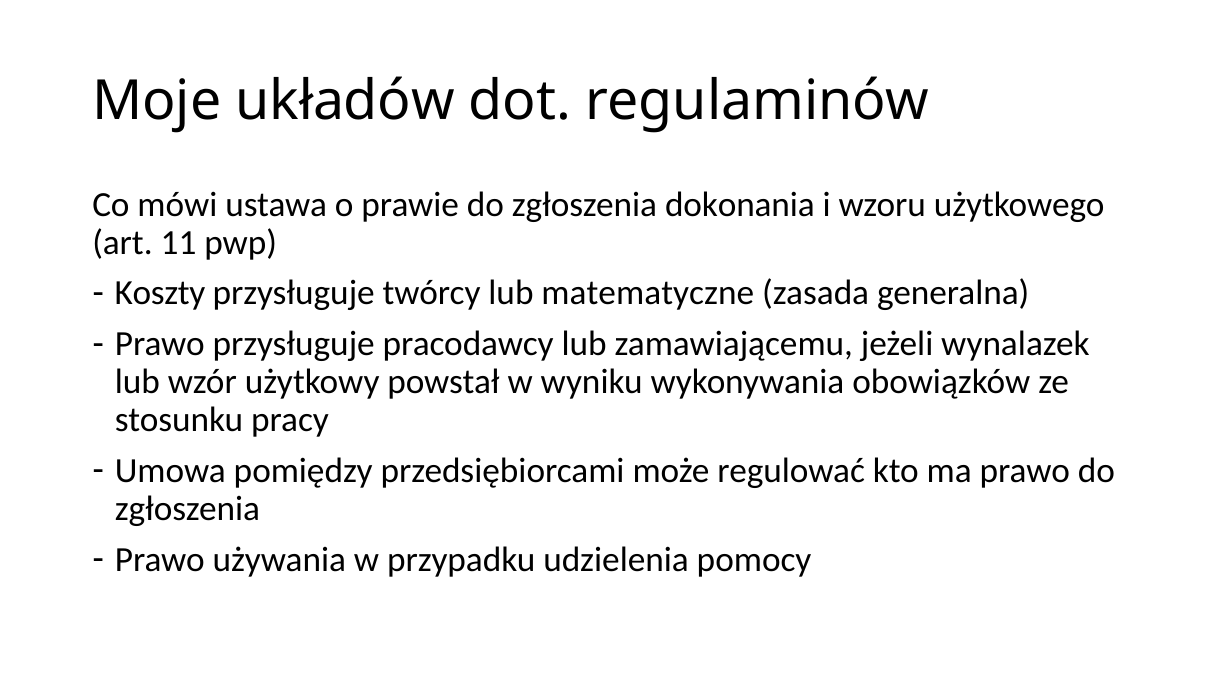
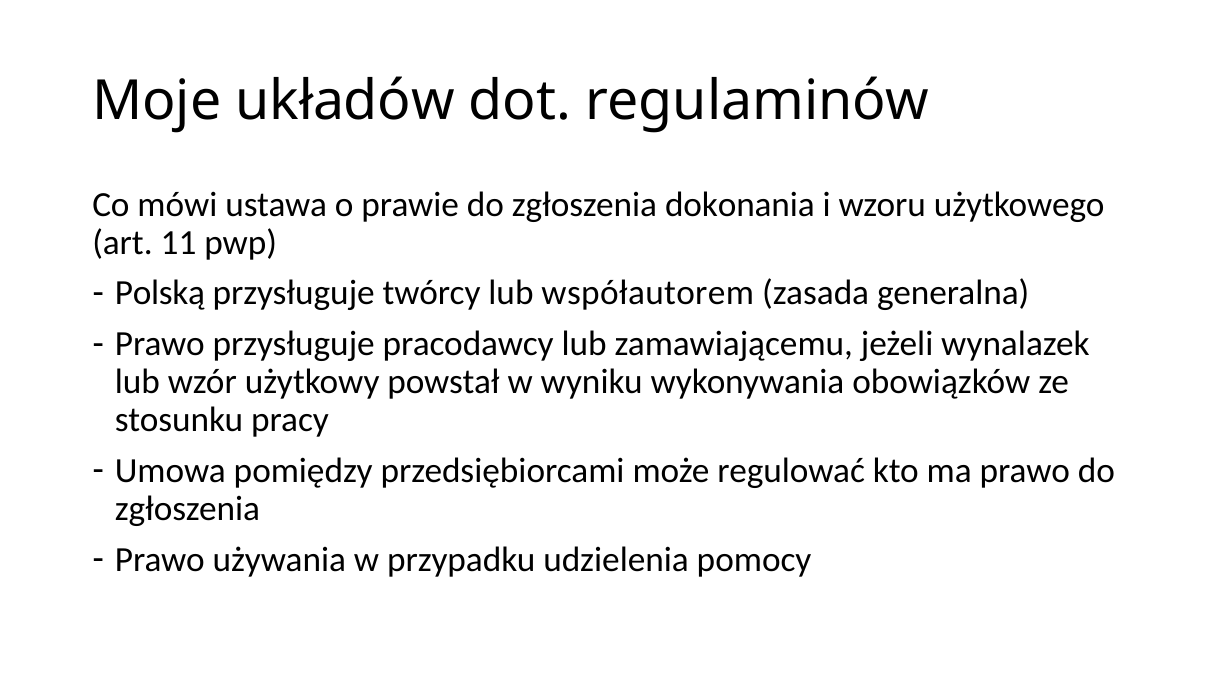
Koszty: Koszty -> Polską
matematyczne: matematyczne -> współautorem
